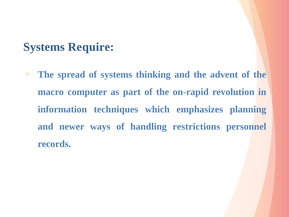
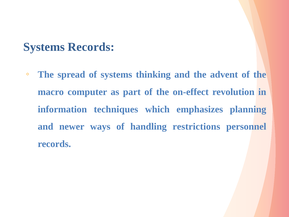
Systems Require: Require -> Records
on-rapid: on-rapid -> on-effect
